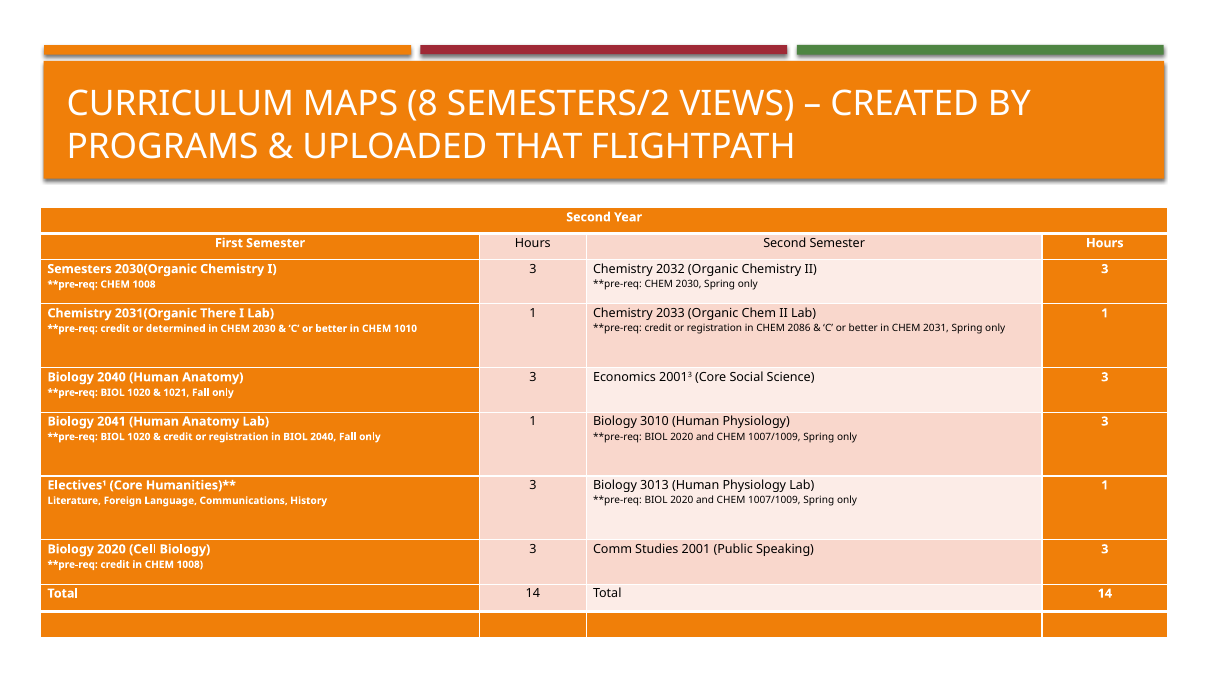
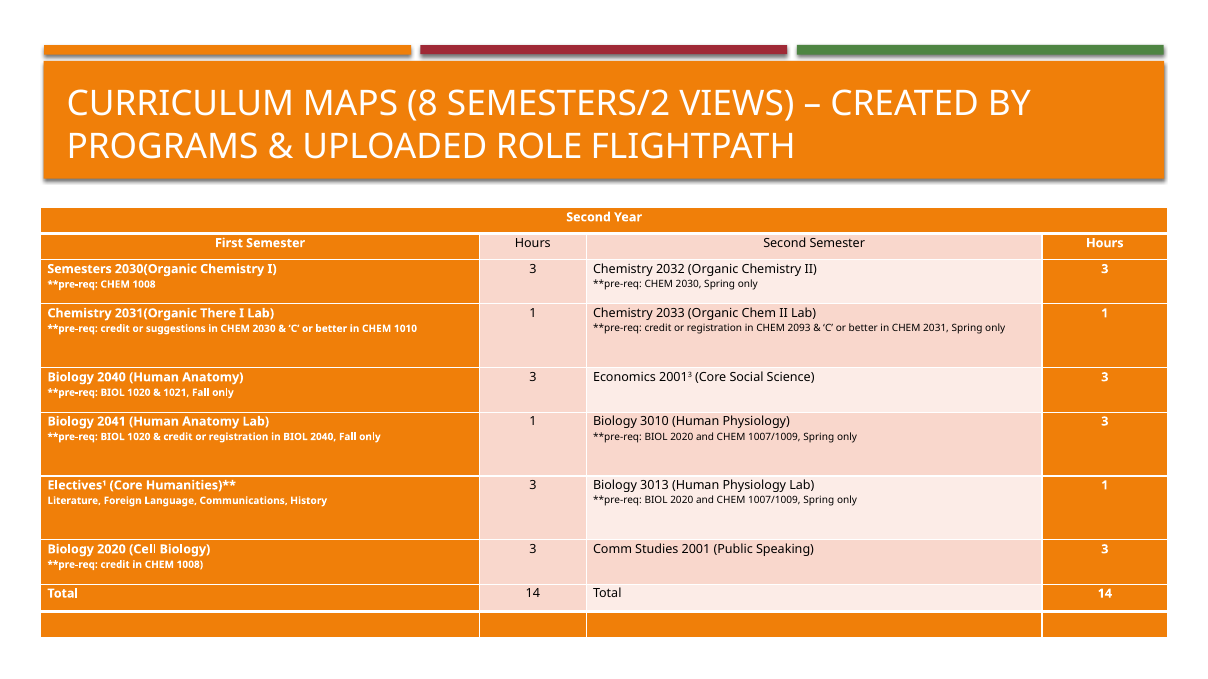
THAT: THAT -> ROLE
2086: 2086 -> 2093
determined: determined -> suggestions
